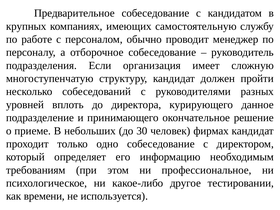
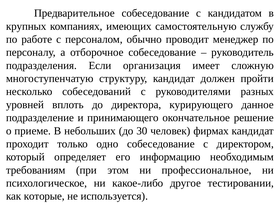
времени: времени -> которые
